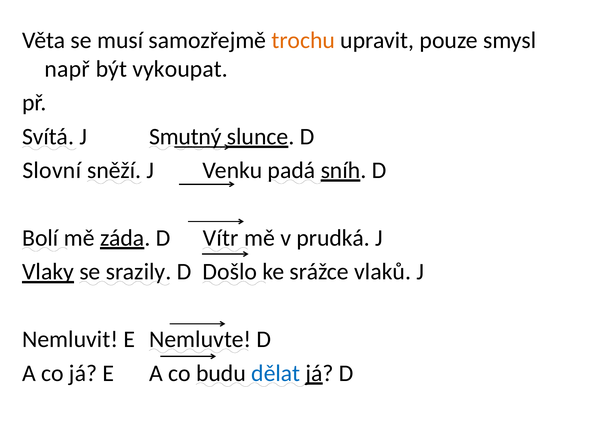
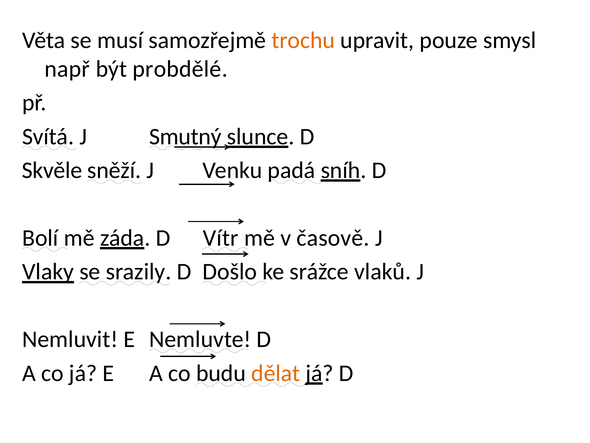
vykoupat: vykoupat -> probdělé
Slovní: Slovní -> Skvěle
prudká: prudká -> časově
dělat colour: blue -> orange
